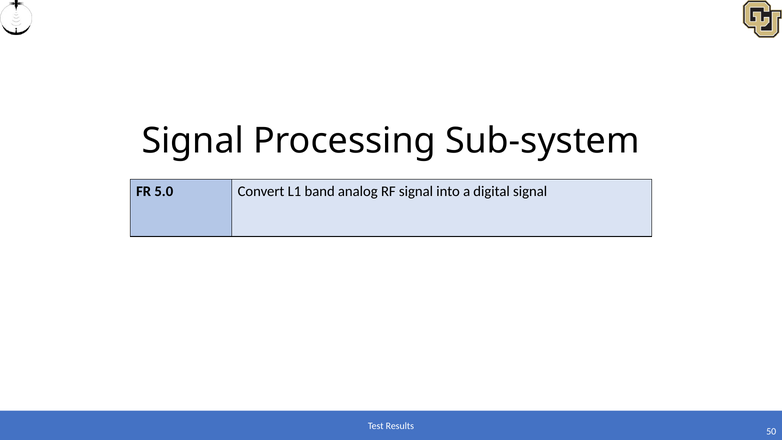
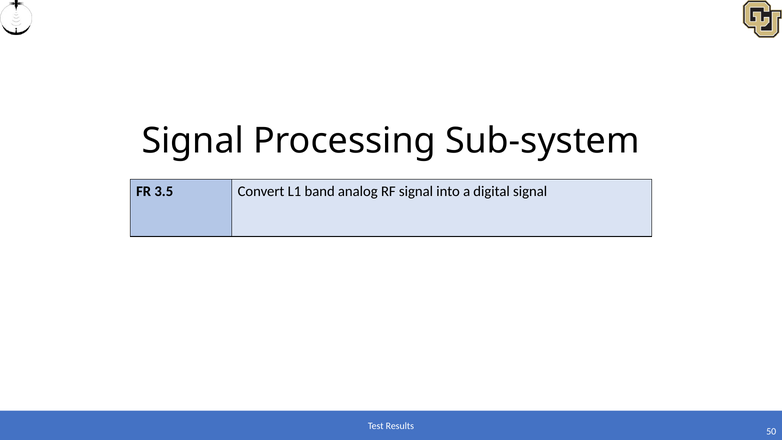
5.0: 5.0 -> 3.5
